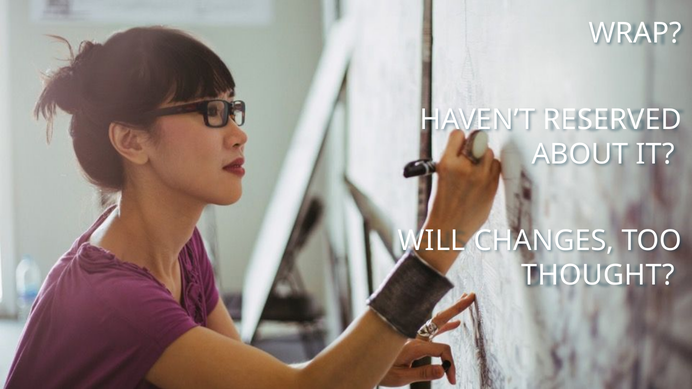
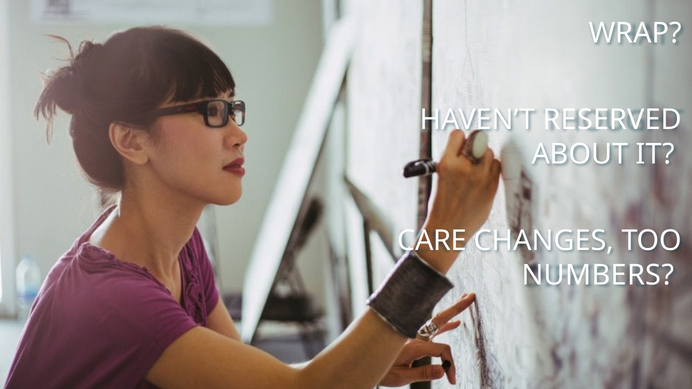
WILL: WILL -> CARE
THOUGHT: THOUGHT -> NUMBERS
